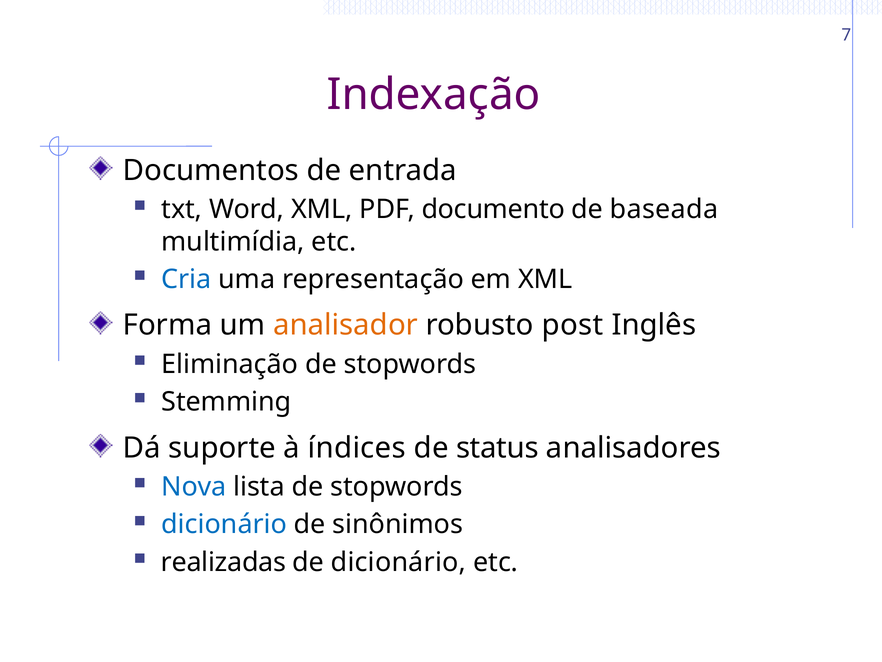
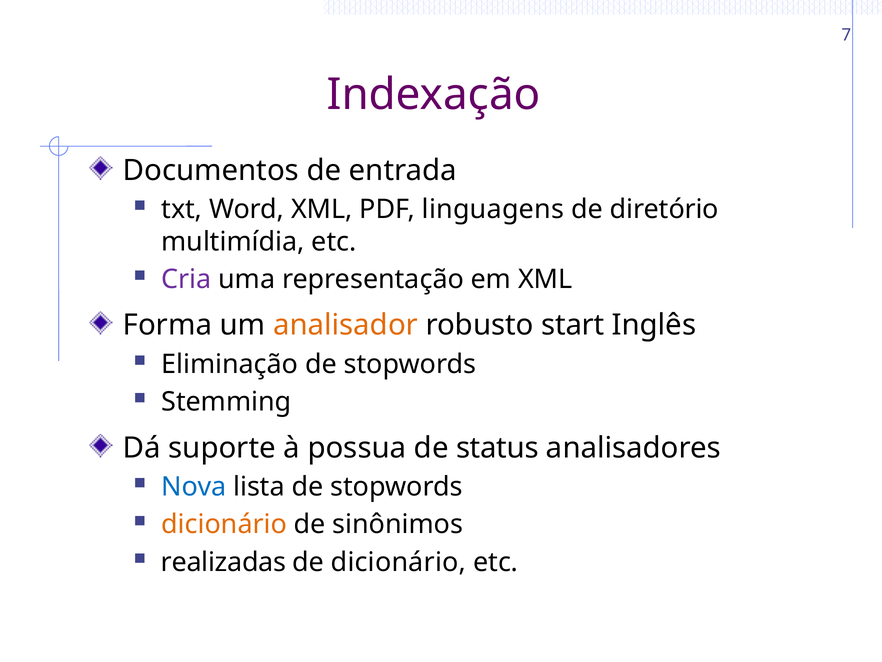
documento: documento -> linguagens
baseada: baseada -> diretório
Cria colour: blue -> purple
post: post -> start
índices: índices -> possua
dicionário at (224, 524) colour: blue -> orange
